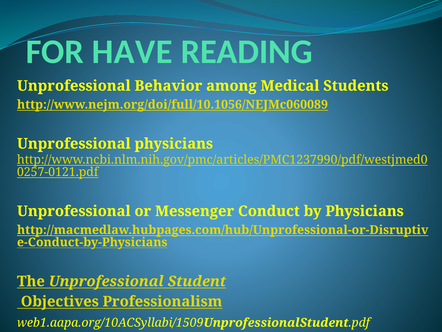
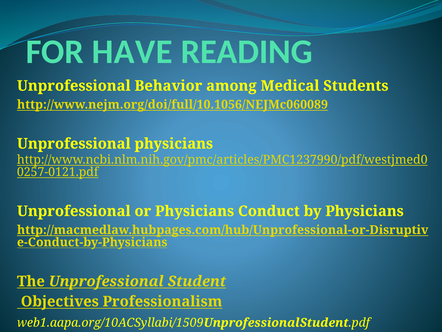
or Messenger: Messenger -> Physicians
